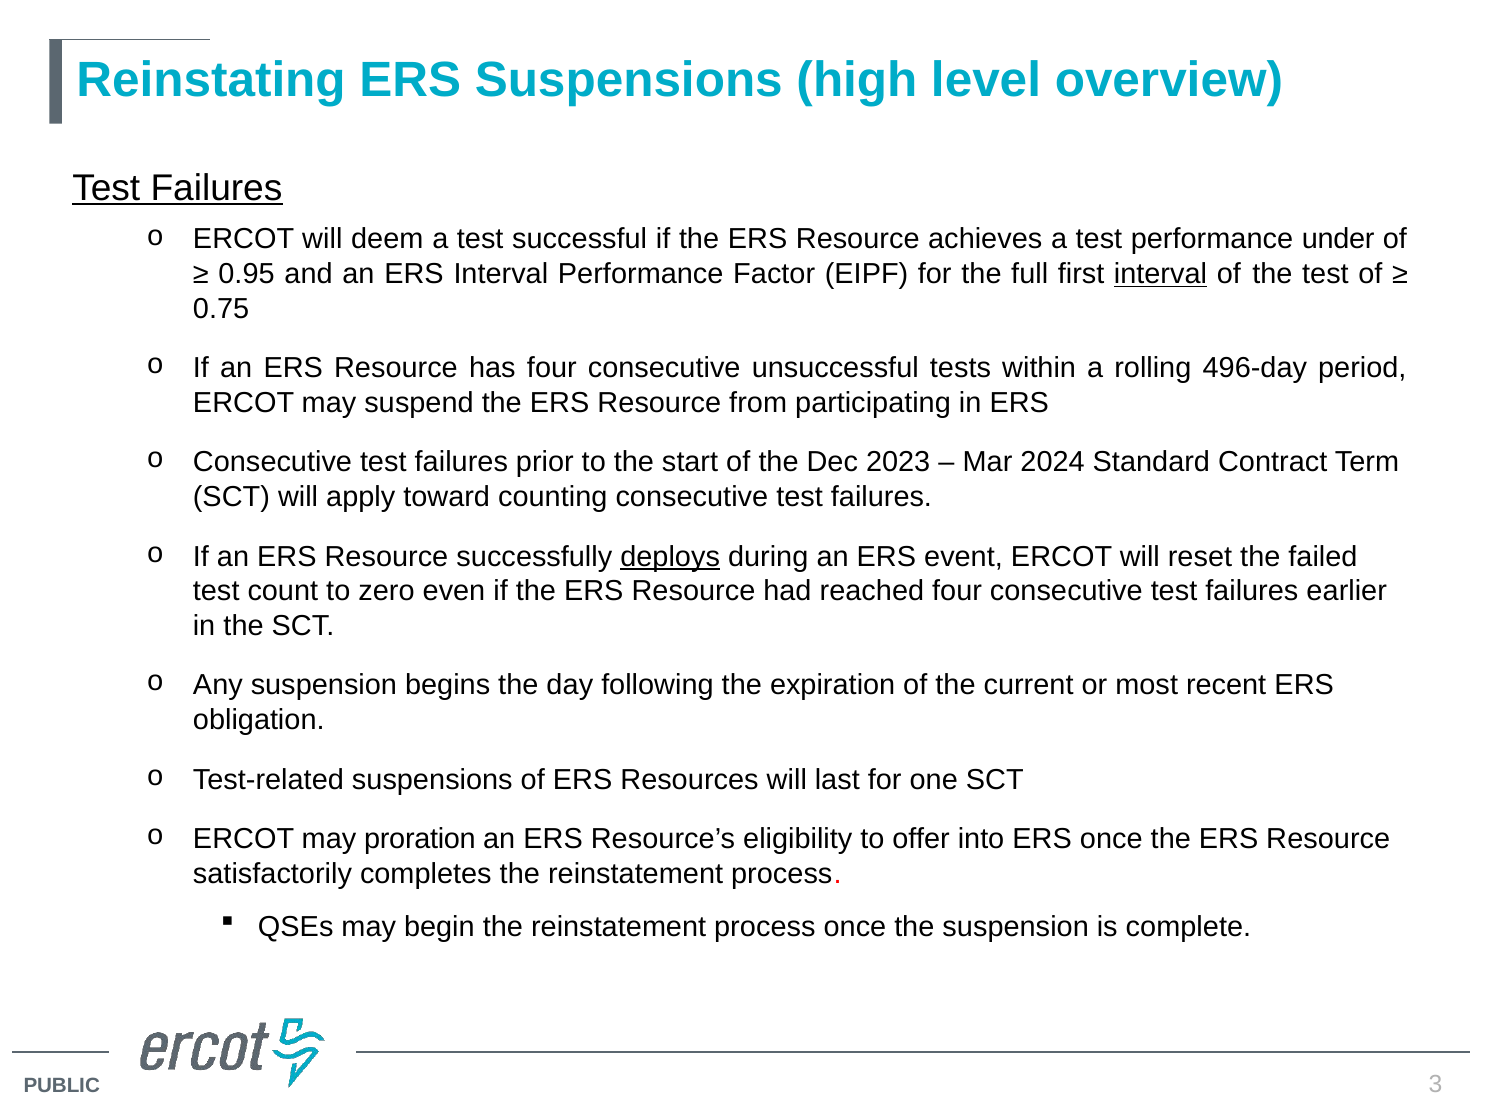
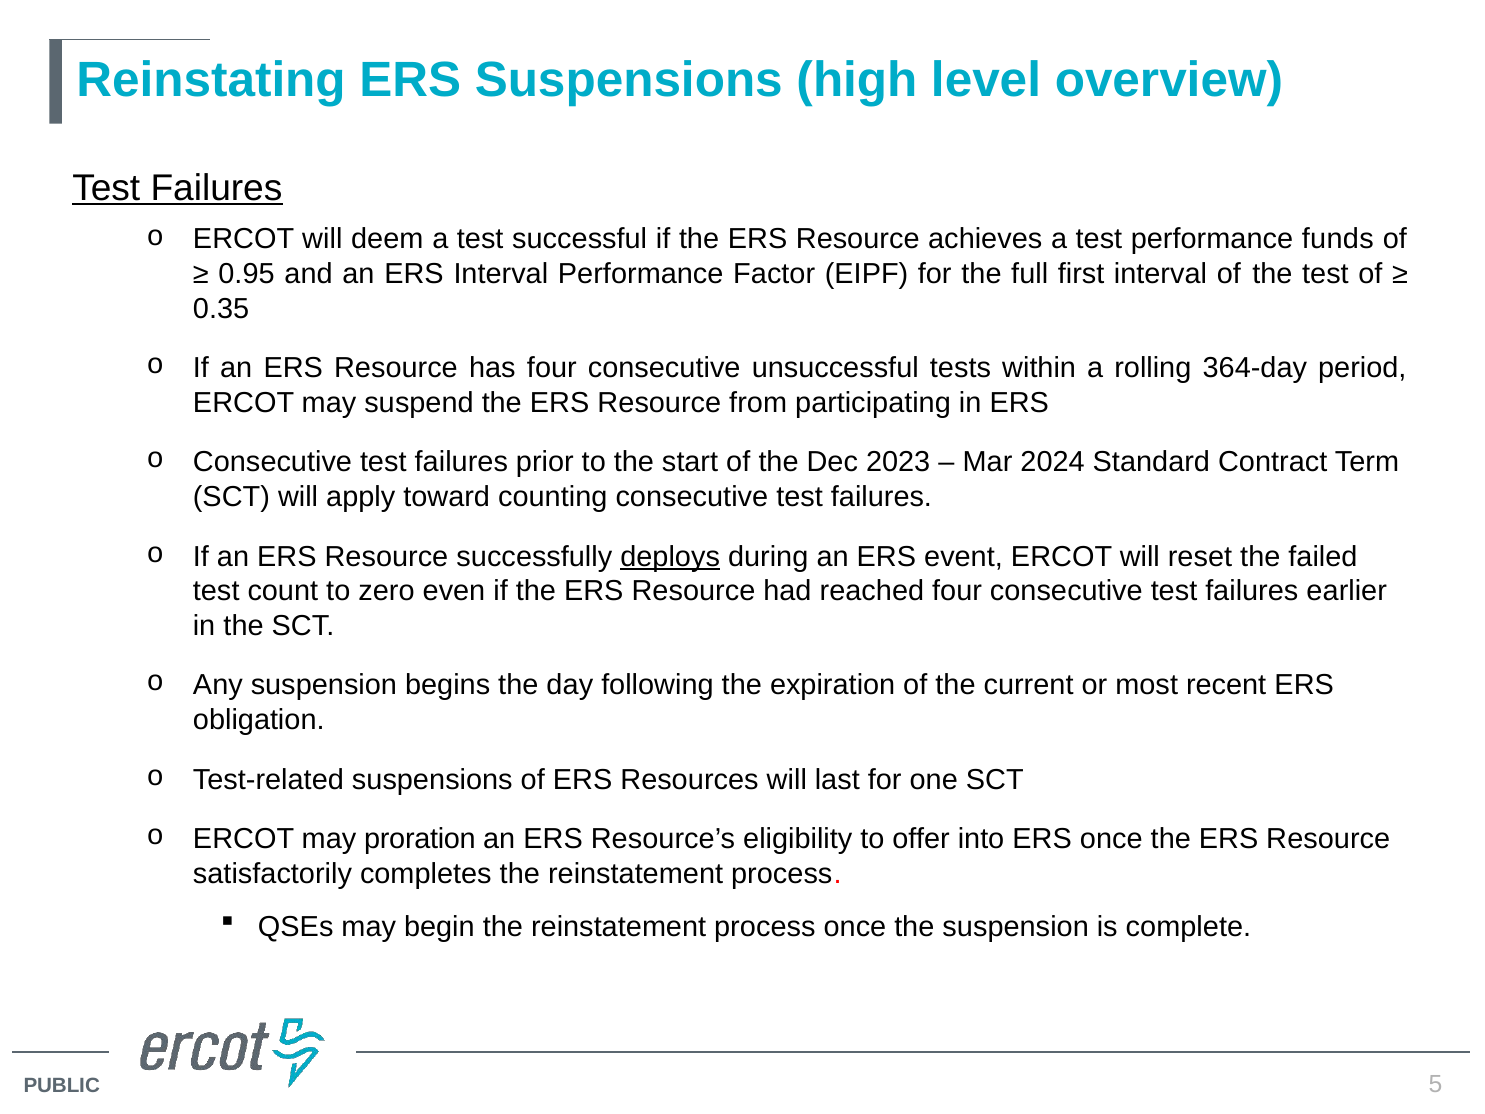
under: under -> funds
interval at (1160, 274) underline: present -> none
0.75: 0.75 -> 0.35
496-day: 496-day -> 364-day
3: 3 -> 5
